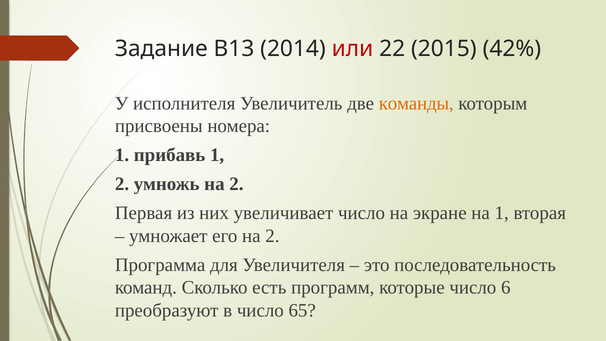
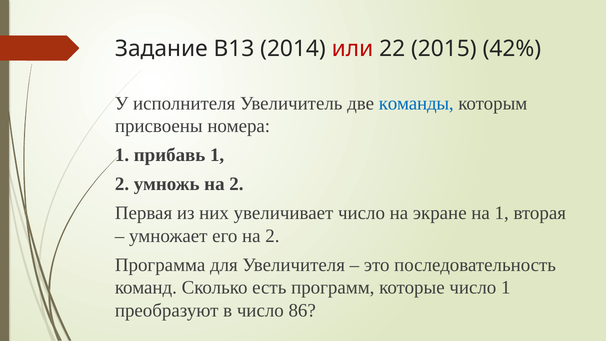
команды colour: orange -> blue
число 6: 6 -> 1
65: 65 -> 86
